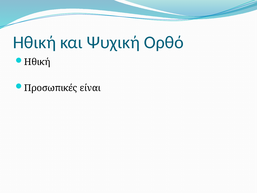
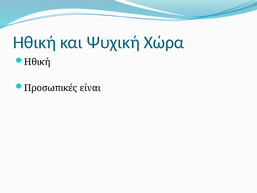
Ορθό: Ορθό -> Χώρα
